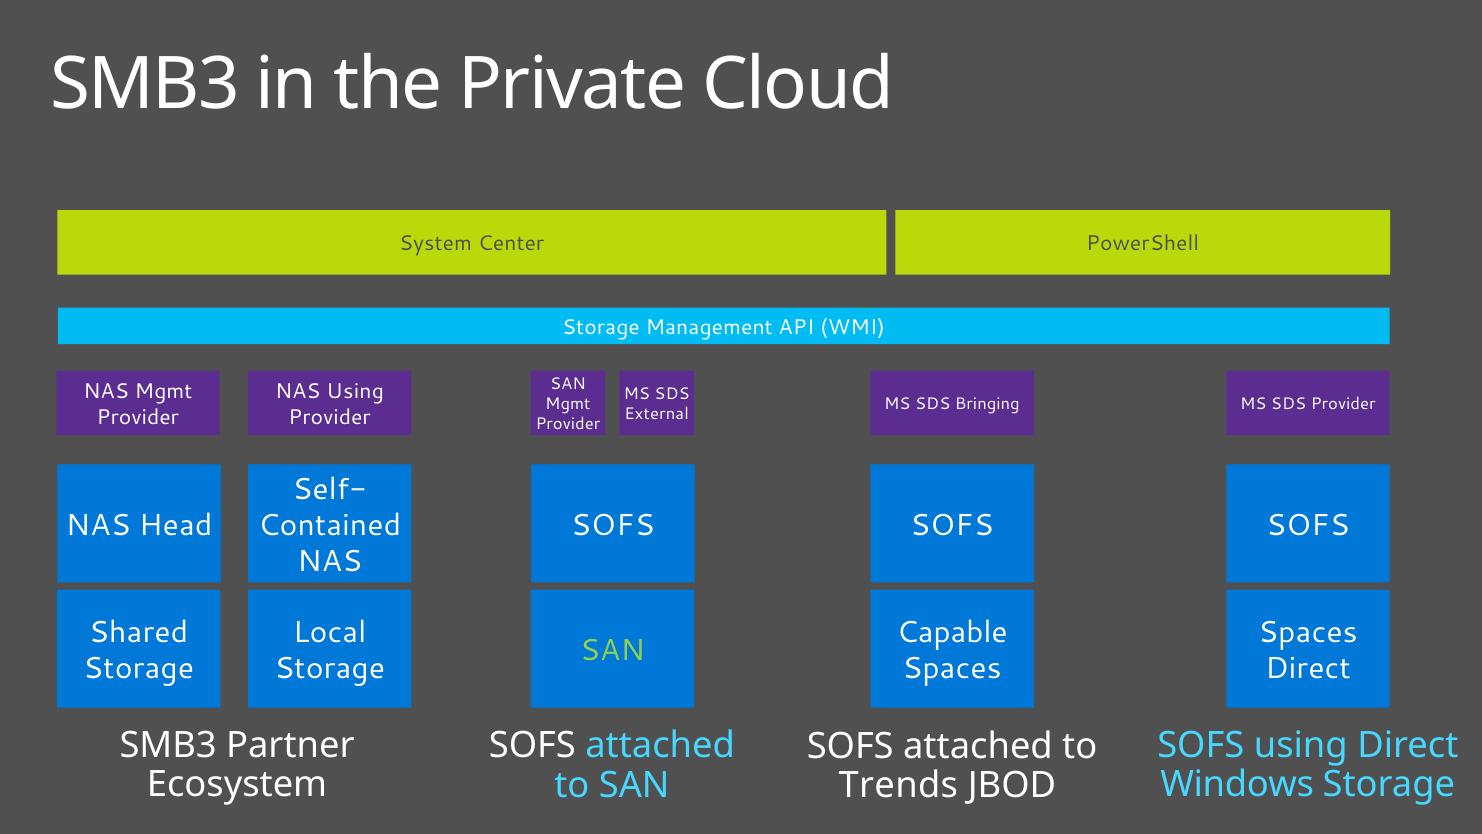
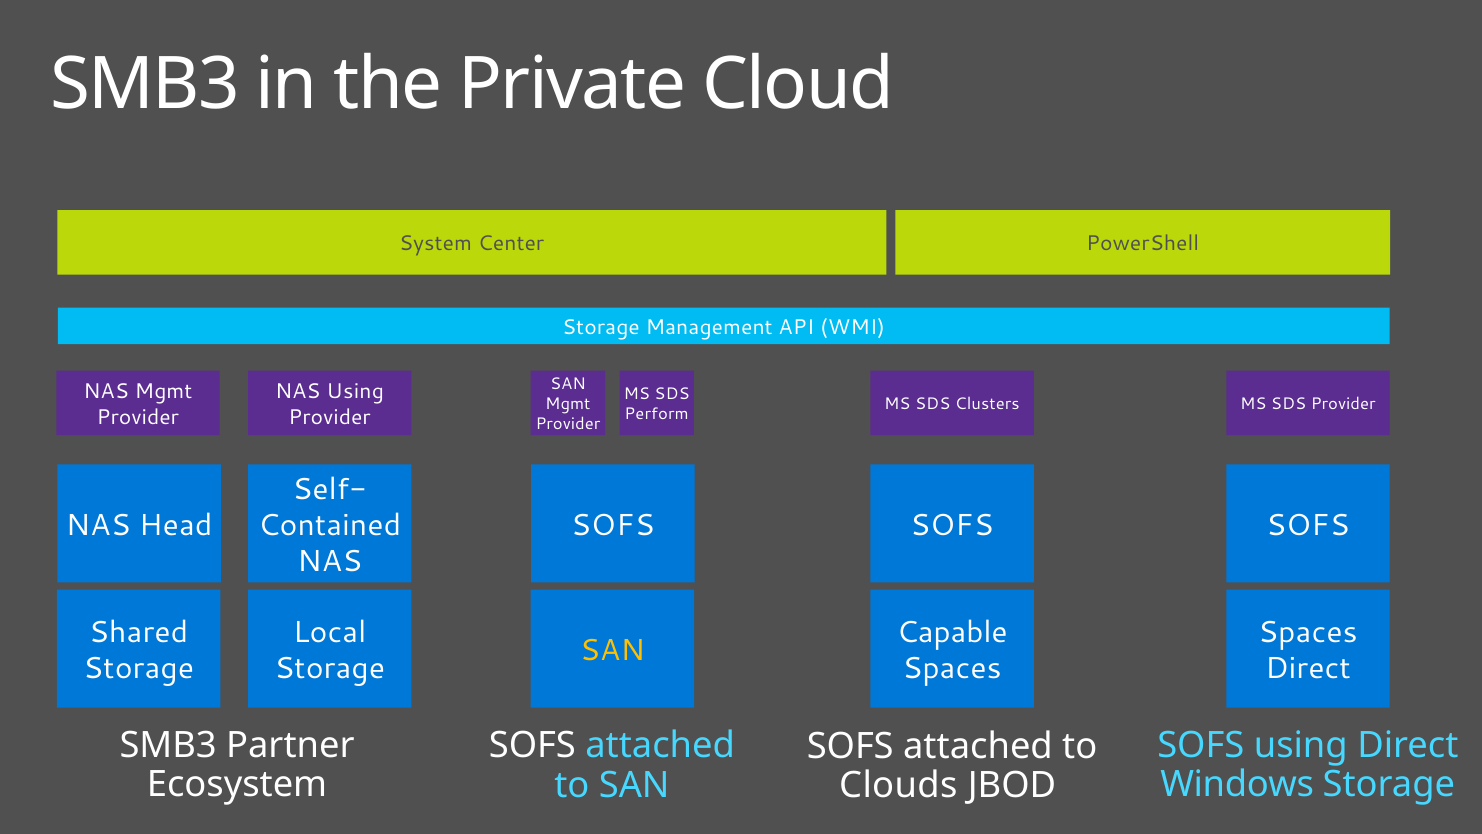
Bringing: Bringing -> Clusters
External: External -> Perform
SAN at (612, 650) colour: light green -> yellow
Trends: Trends -> Clouds
